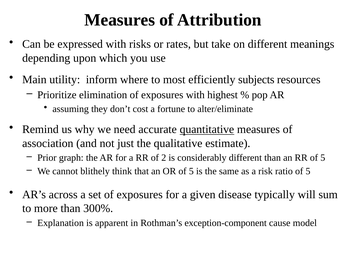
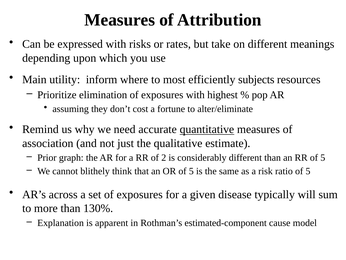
300%: 300% -> 130%
exception-component: exception-component -> estimated-component
